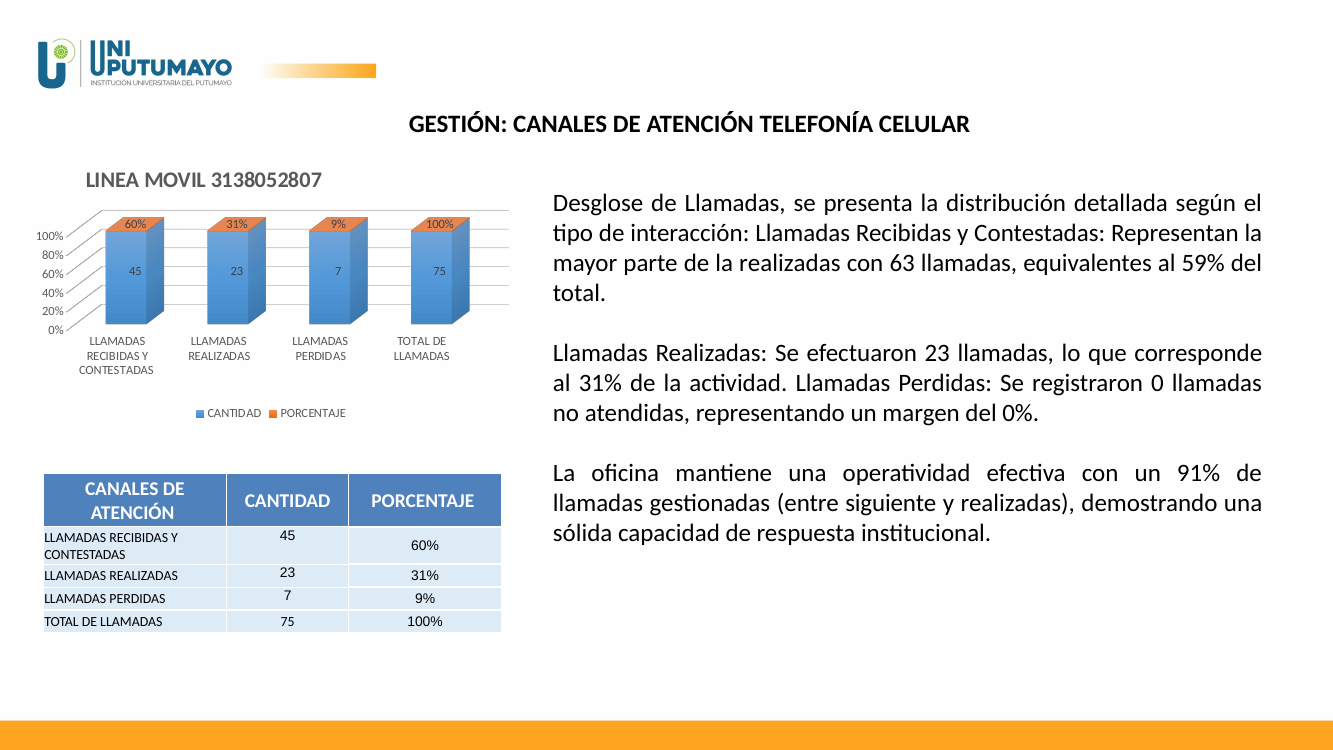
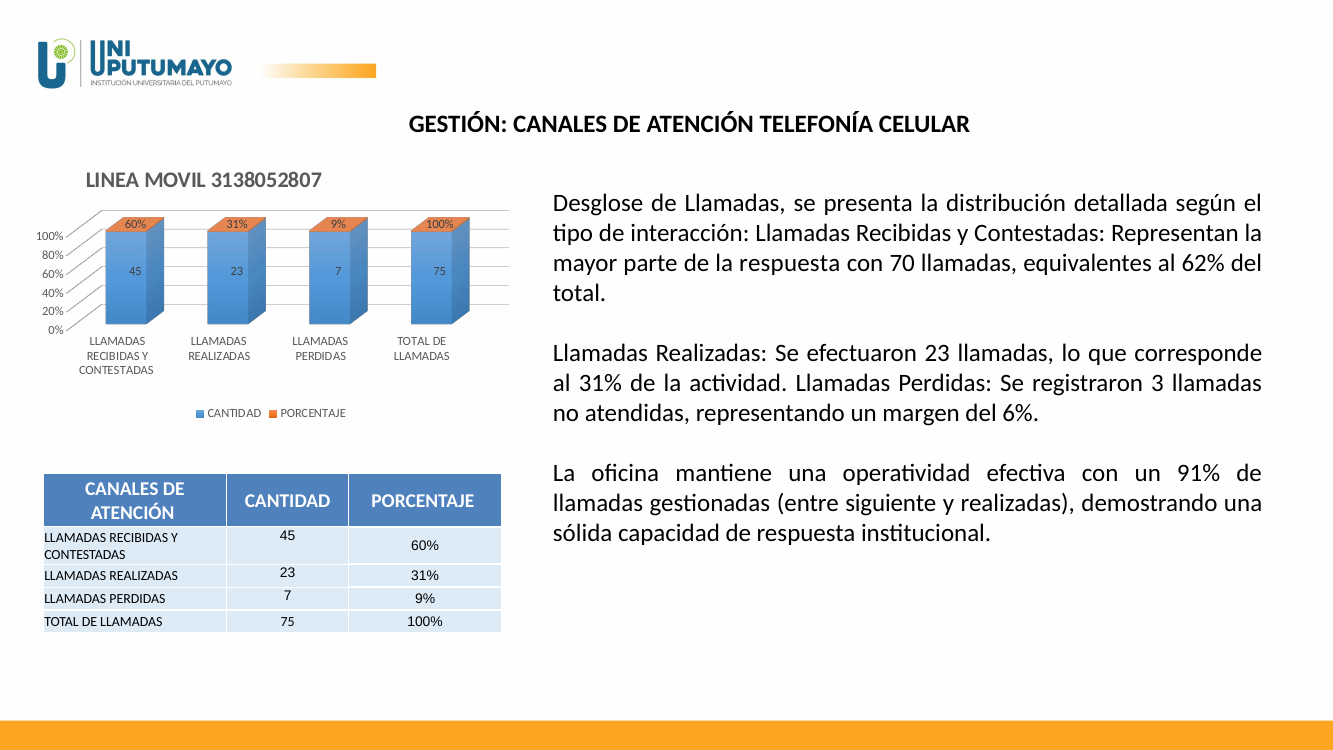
la realizadas: realizadas -> respuesta
63: 63 -> 70
59%: 59% -> 62%
0: 0 -> 3
del 0%: 0% -> 6%
